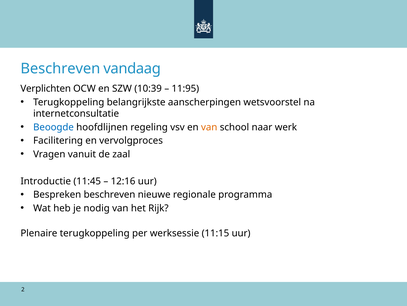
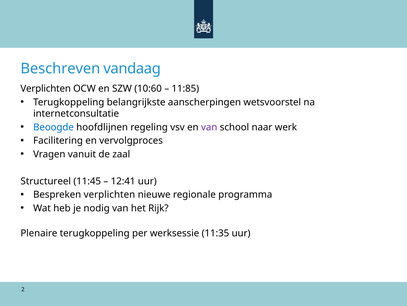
10:39: 10:39 -> 10:60
11:95: 11:95 -> 11:85
van at (209, 127) colour: orange -> purple
Introductie: Introductie -> Structureel
12:16: 12:16 -> 12:41
Bespreken beschreven: beschreven -> verplichten
11:15: 11:15 -> 11:35
